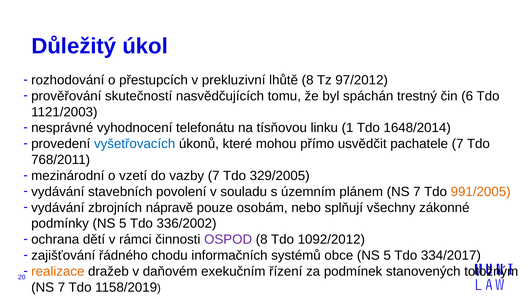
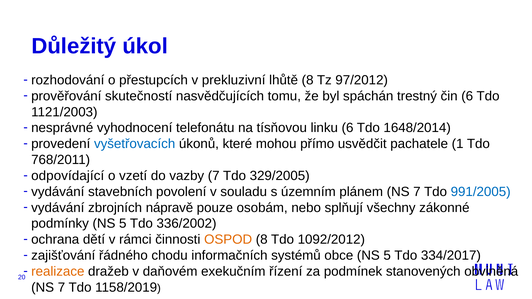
linku 1: 1 -> 6
pachatele 7: 7 -> 1
mezinárodní: mezinárodní -> odpovídající
991/2005 colour: orange -> blue
OSPOD colour: purple -> orange
totožným: totožným -> obviněná
